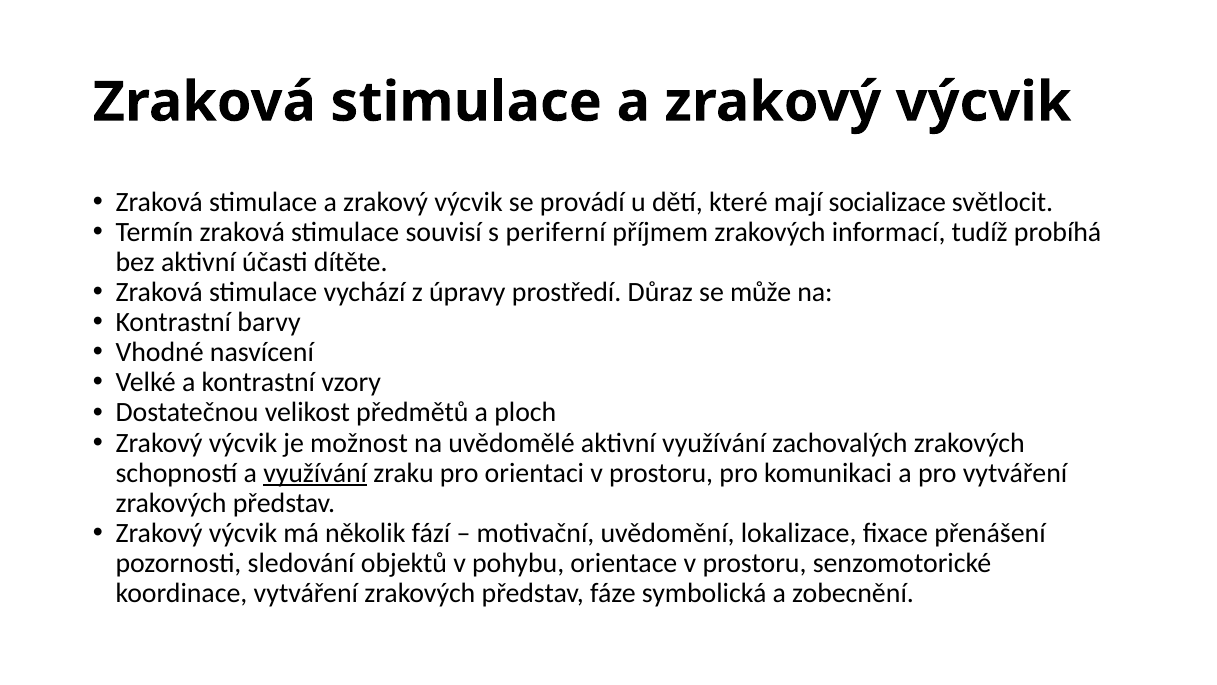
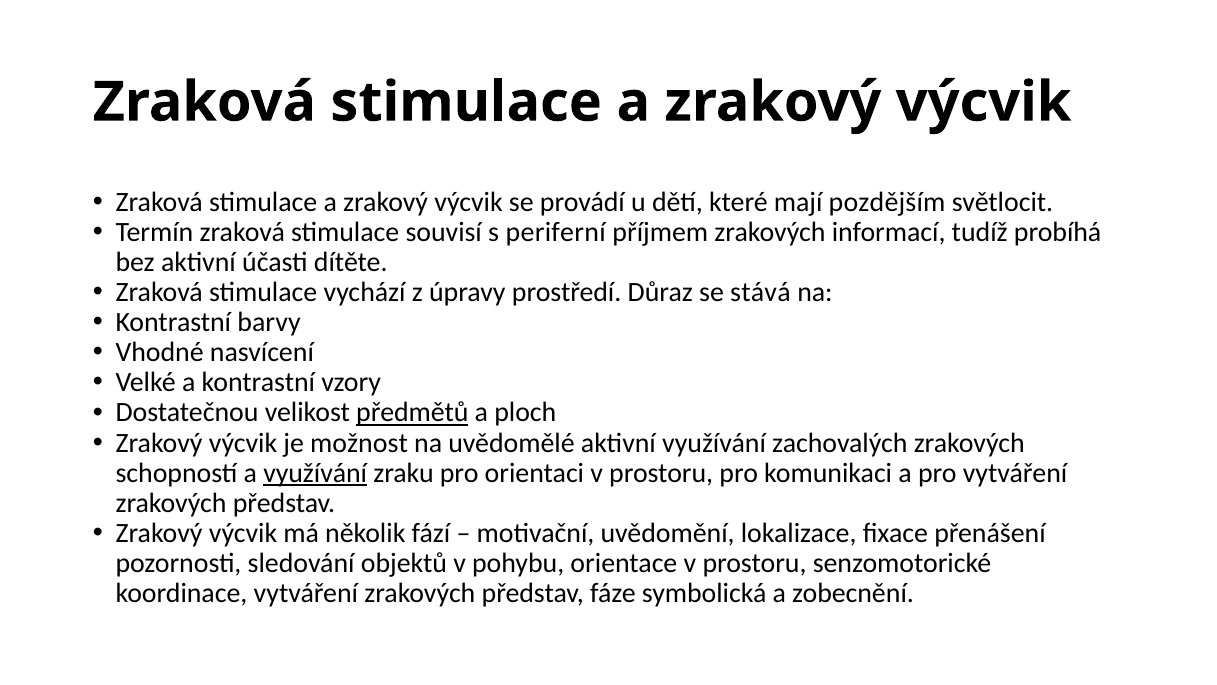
socializace: socializace -> pozdějším
může: může -> stává
předmětů underline: none -> present
